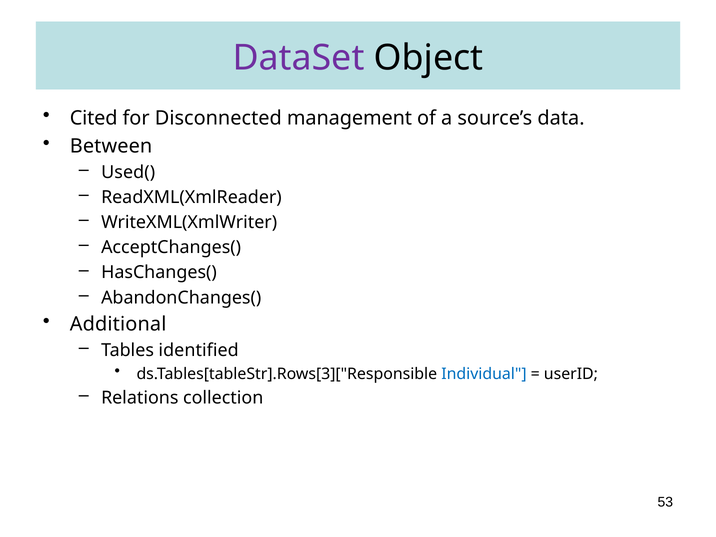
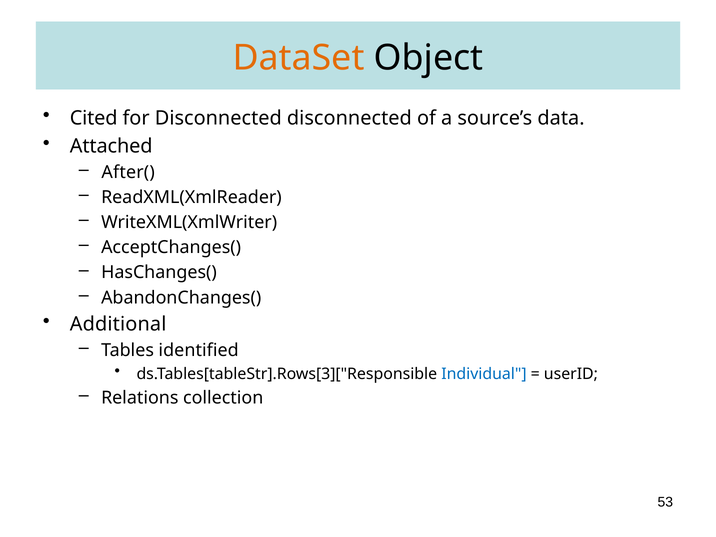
DataSet colour: purple -> orange
Disconnected management: management -> disconnected
Between: Between -> Attached
Used(: Used( -> After(
